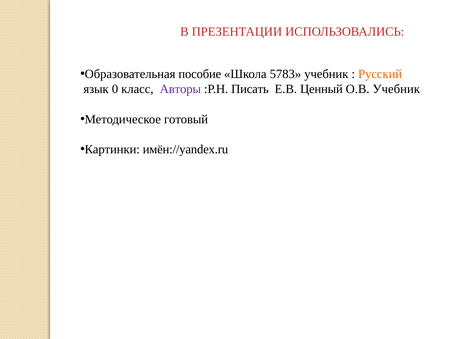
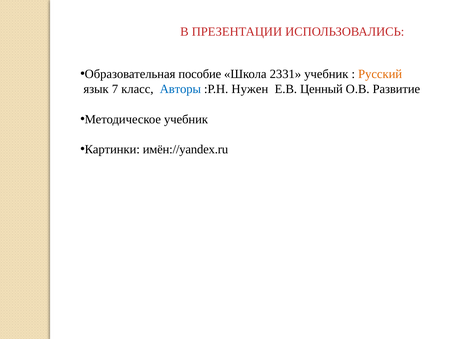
5783: 5783 -> 2331
0: 0 -> 7
Авторы colour: purple -> blue
Писать: Писать -> Нужен
О.В Учебник: Учебник -> Развитие
Методическое готовый: готовый -> учебник
